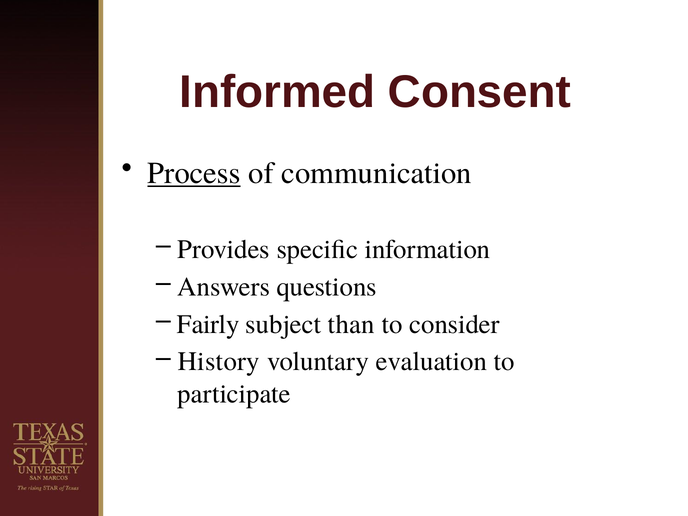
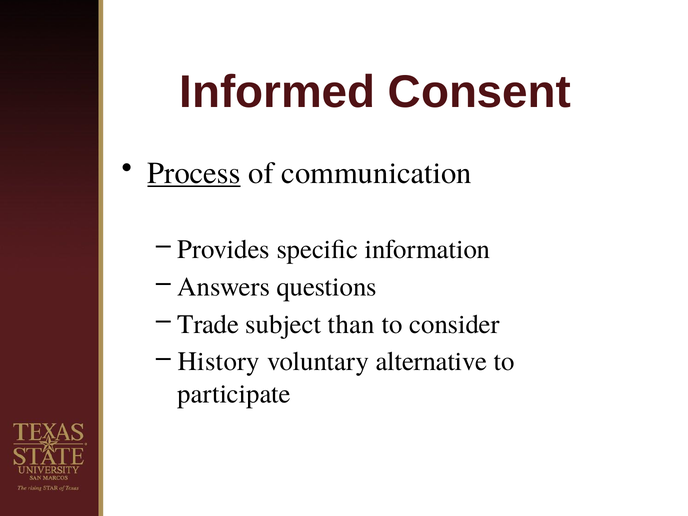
Fairly: Fairly -> Trade
evaluation: evaluation -> alternative
